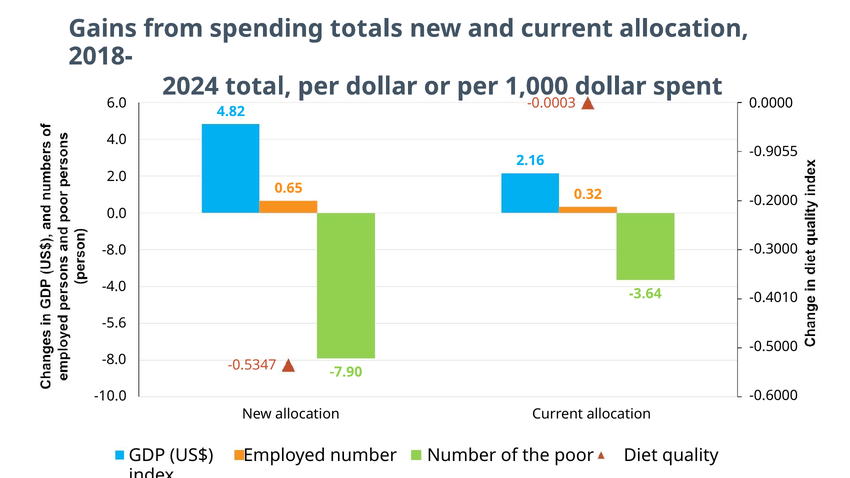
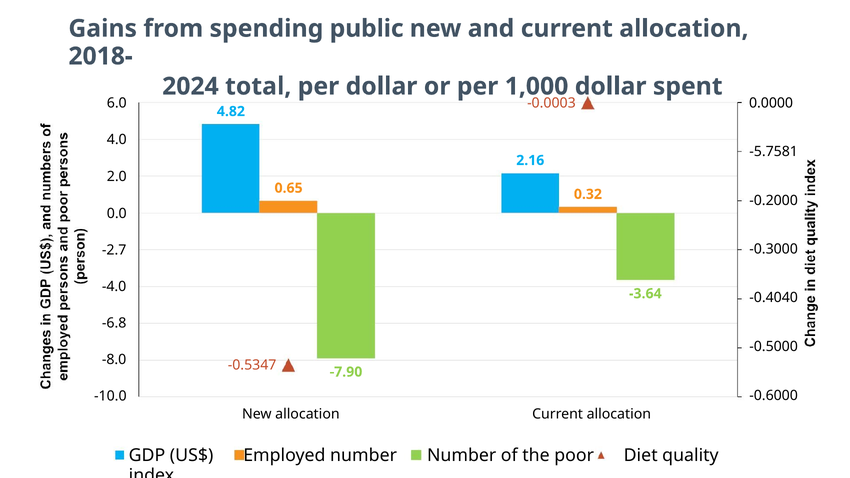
totals: totals -> public
-0.9055: -0.9055 -> -5.7581
-8.0 at (114, 250): -8.0 -> -2.7
-0.4010: -0.4010 -> -0.4040
-5.6: -5.6 -> -6.8
